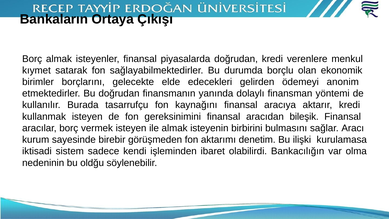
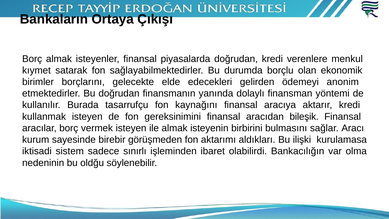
denetim: denetim -> aldıkları
kendi: kendi -> sınırlı
